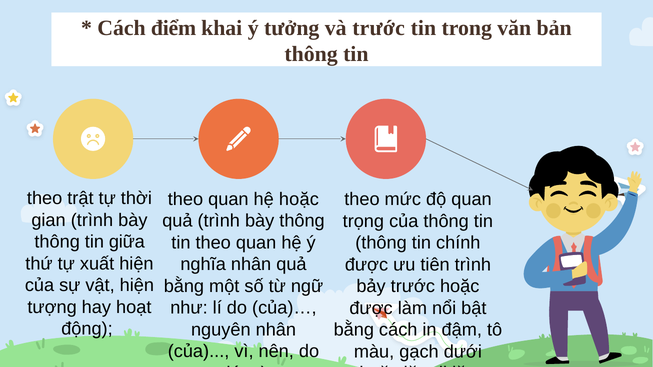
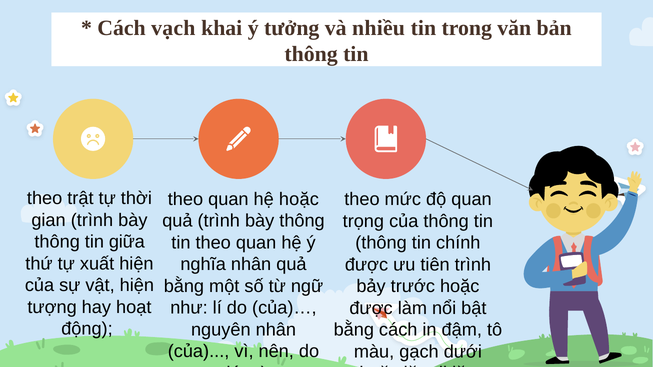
điểm: điểm -> vạch
và trước: trước -> nhiều
